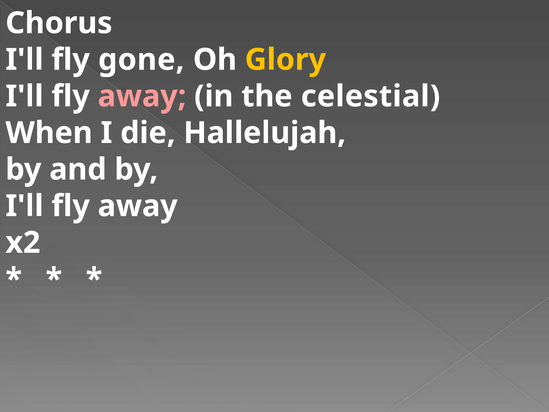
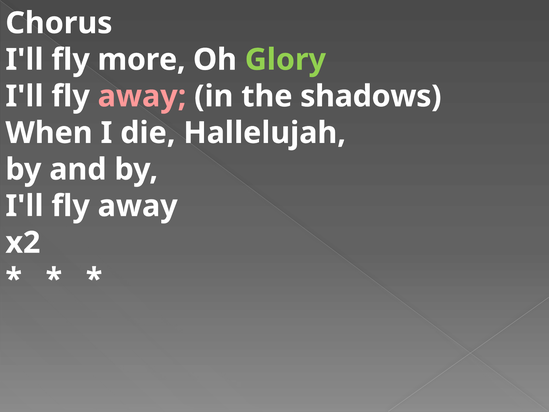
gone: gone -> more
Glory colour: yellow -> light green
celestial: celestial -> shadows
